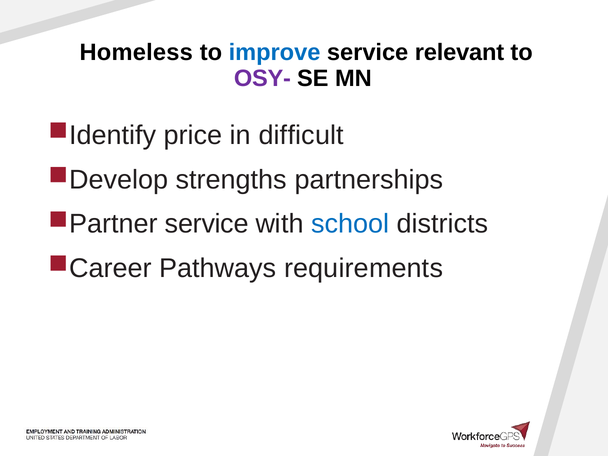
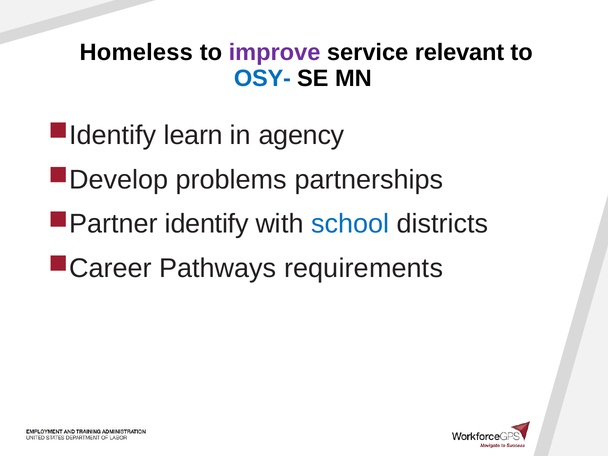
improve colour: blue -> purple
OSY- colour: purple -> blue
price: price -> learn
difficult: difficult -> agency
strengths: strengths -> problems
service at (207, 224): service -> identify
